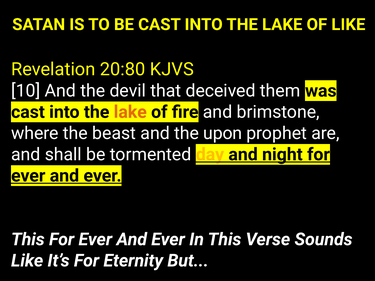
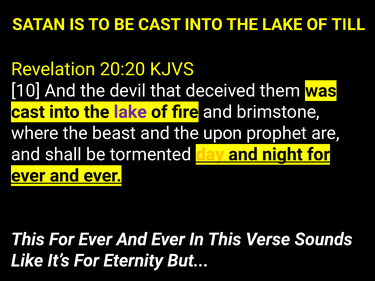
OF LIKE: LIKE -> TILL
20:80: 20:80 -> 20:20
lake at (130, 112) colour: orange -> purple
